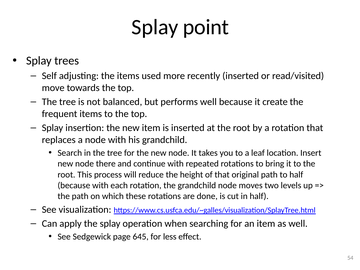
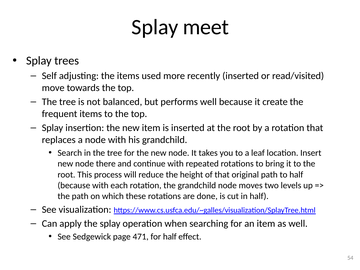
point: point -> meet
645: 645 -> 471
for less: less -> half
